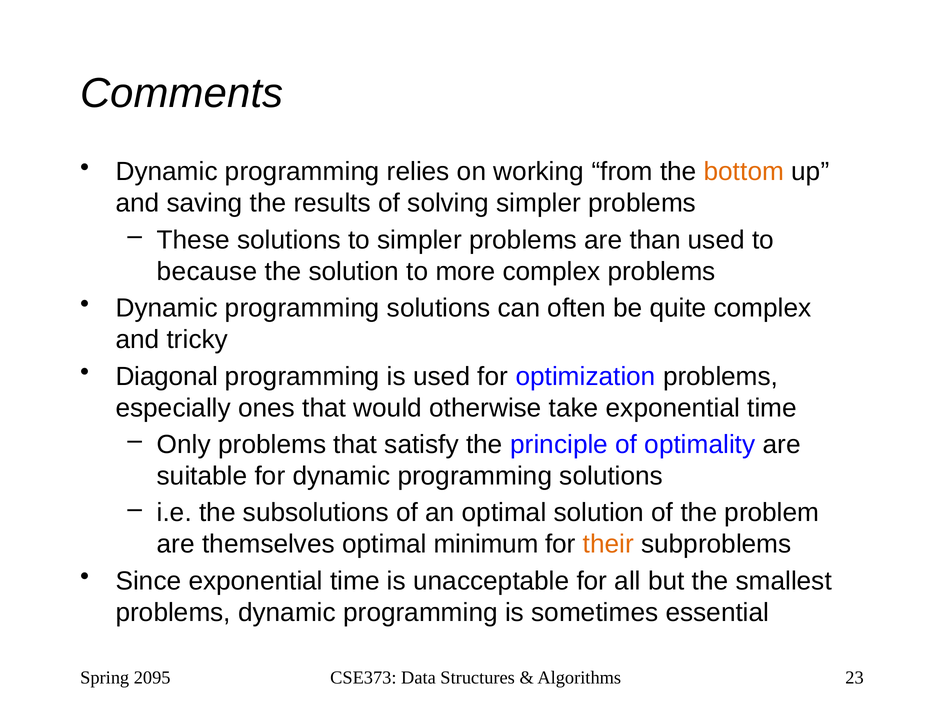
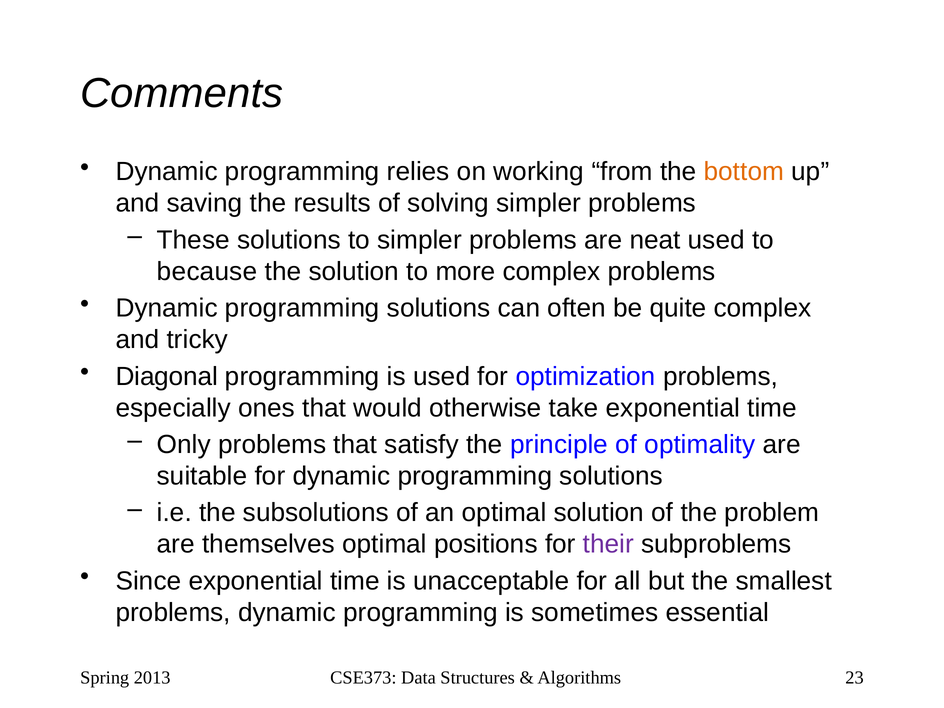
than: than -> neat
minimum: minimum -> positions
their colour: orange -> purple
2095: 2095 -> 2013
